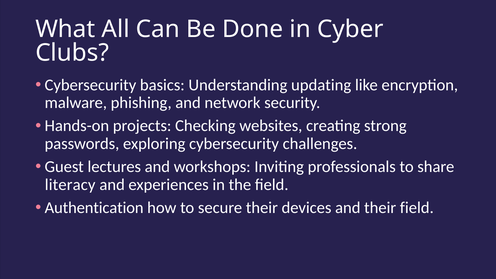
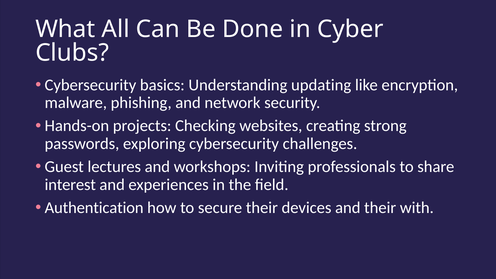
literacy: literacy -> interest
their field: field -> with
